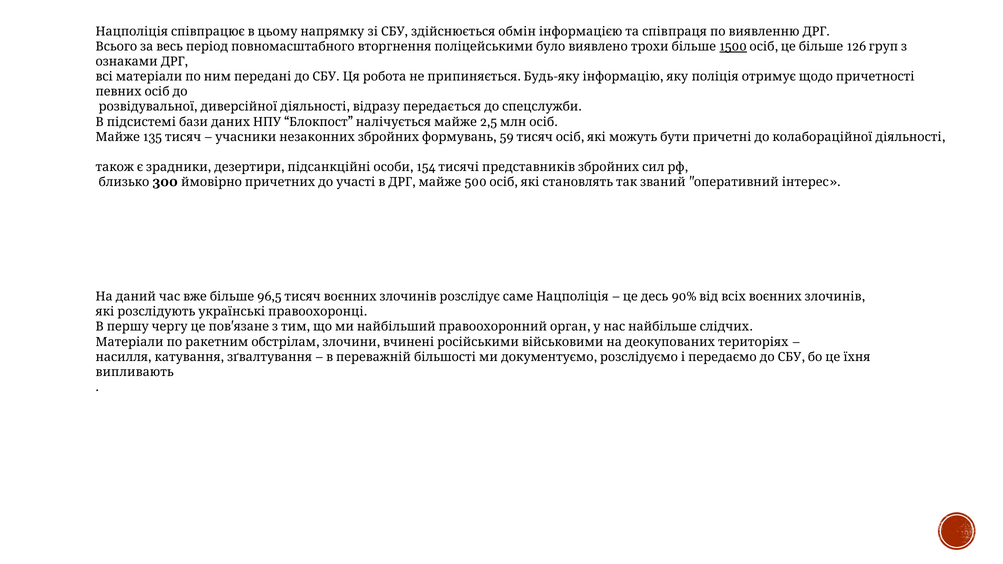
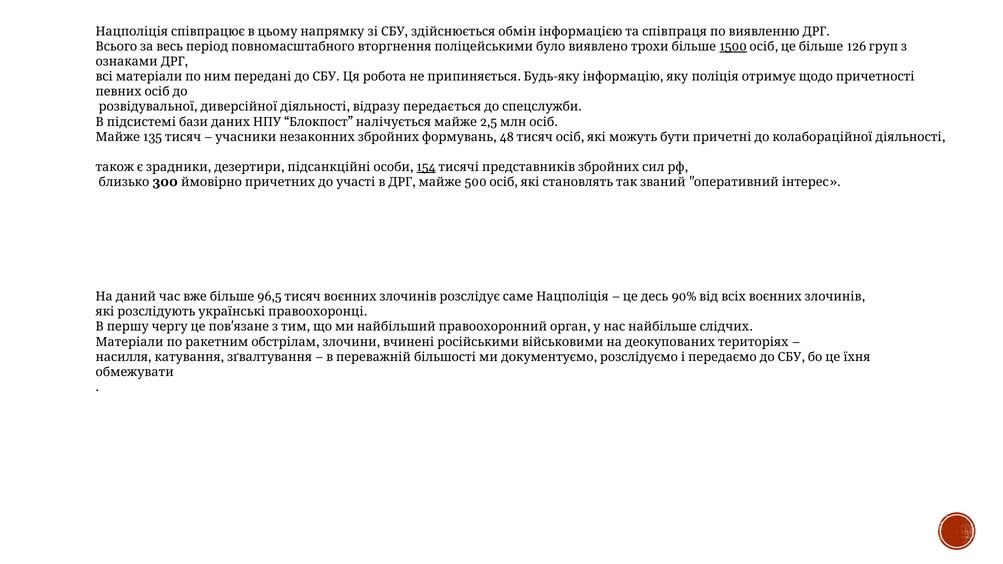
59: 59 -> 48
154 underline: none -> present
випливають: випливають -> обмежувати
